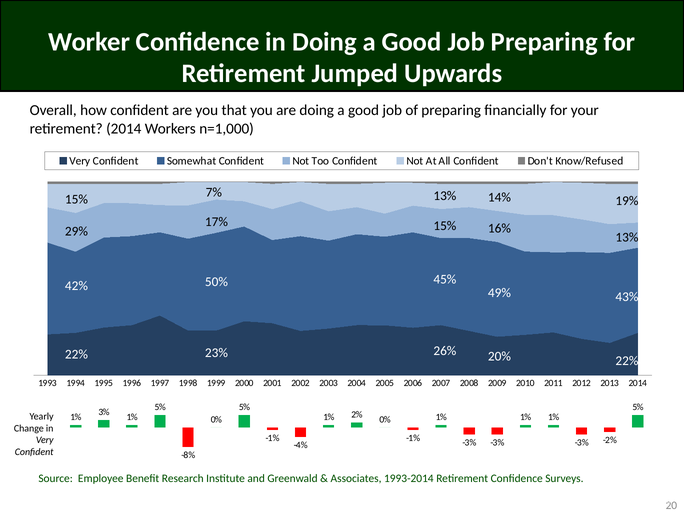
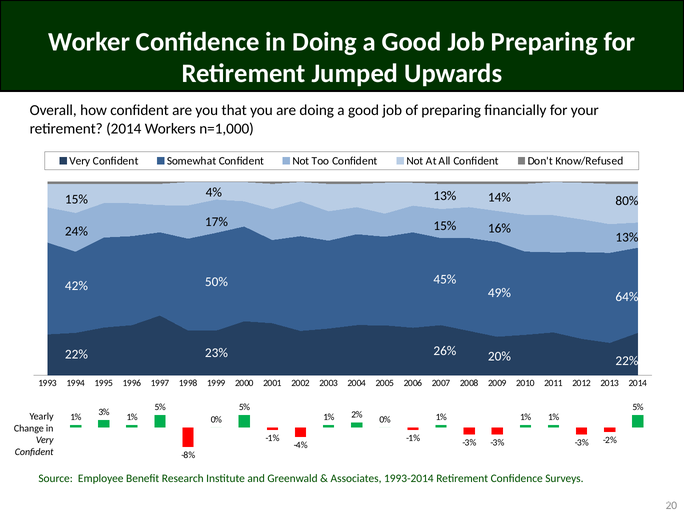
7%: 7% -> 4%
19% at (627, 201): 19% -> 80%
29%: 29% -> 24%
43%: 43% -> 64%
